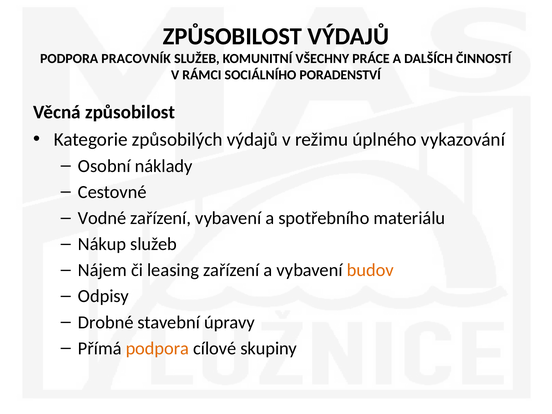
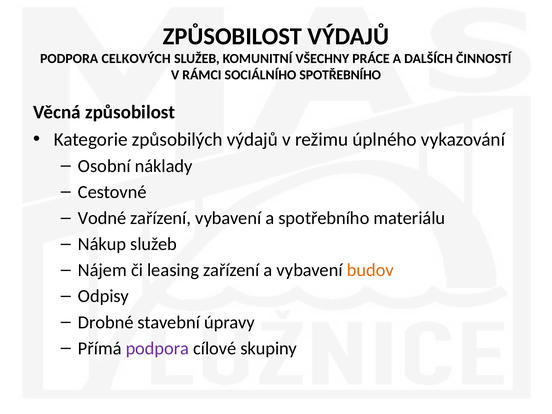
PRACOVNÍK: PRACOVNÍK -> CELKOVÝCH
SOCIÁLNÍHO PORADENSTVÍ: PORADENSTVÍ -> SPOTŘEBNÍHO
podpora at (157, 348) colour: orange -> purple
